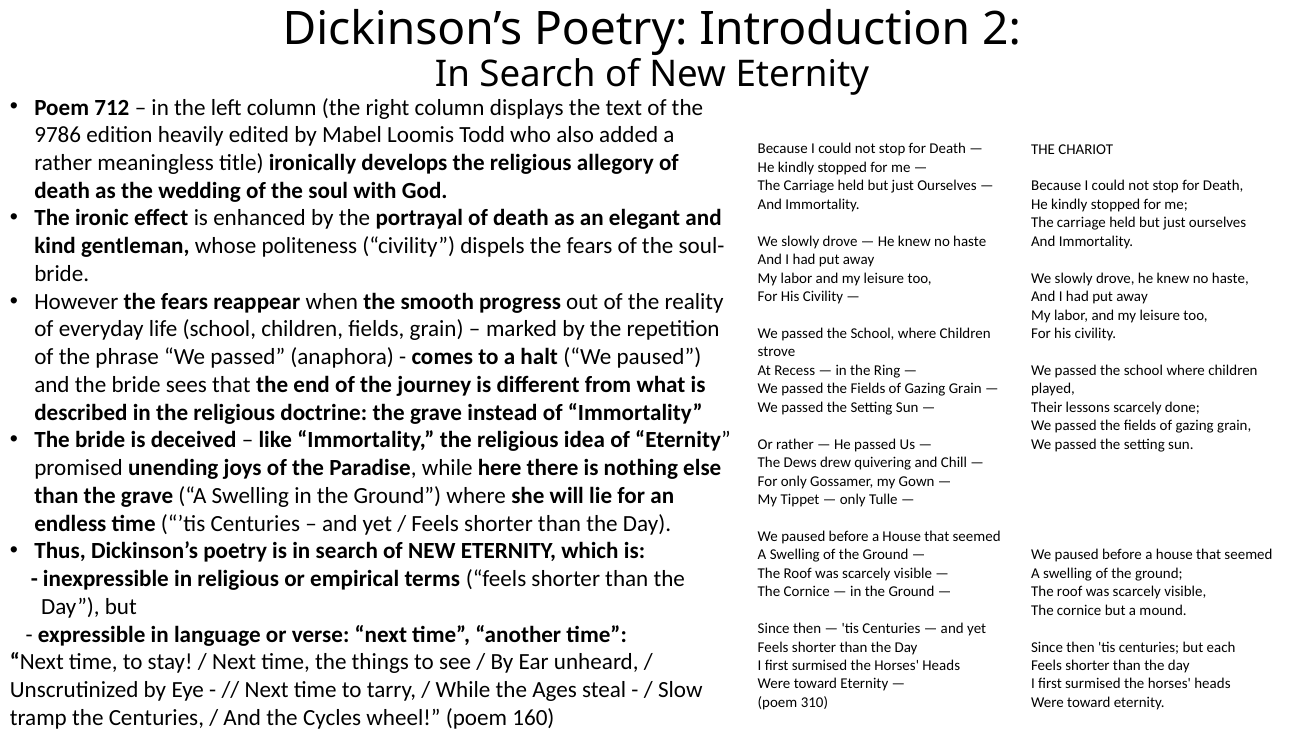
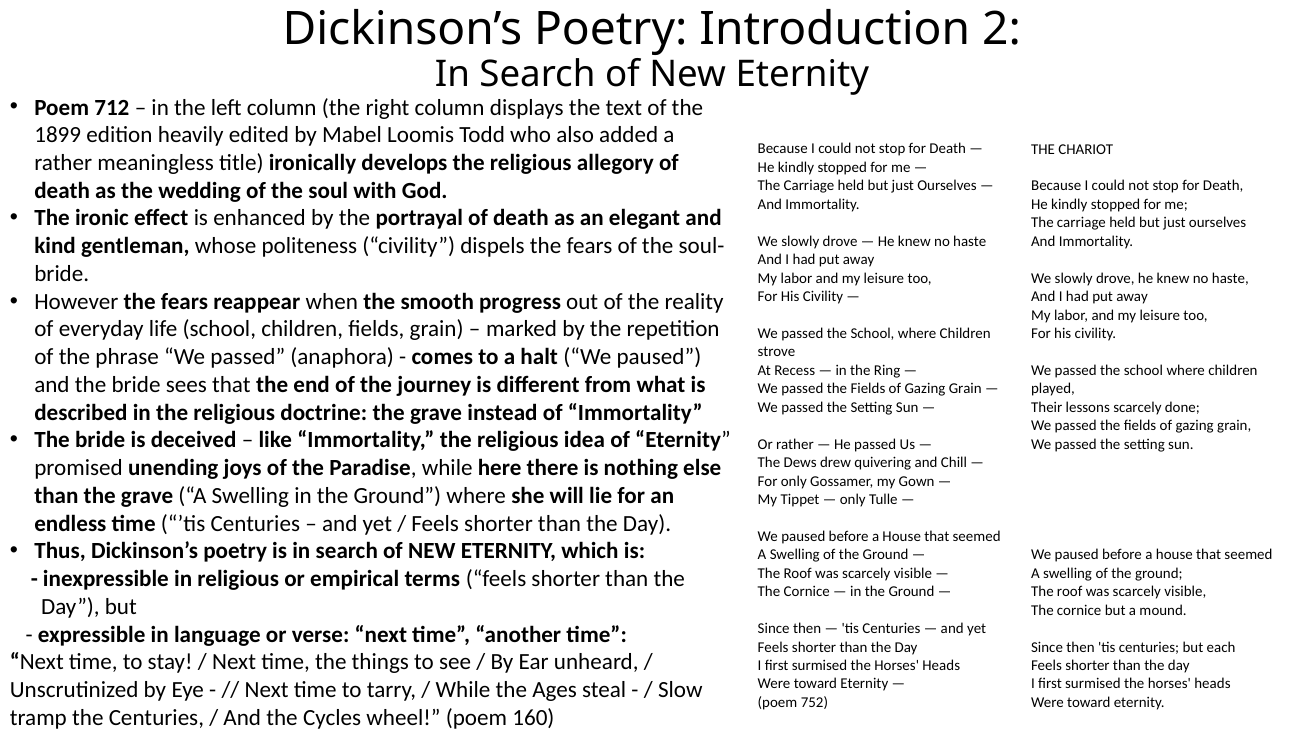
9786: 9786 -> 1899
310: 310 -> 752
